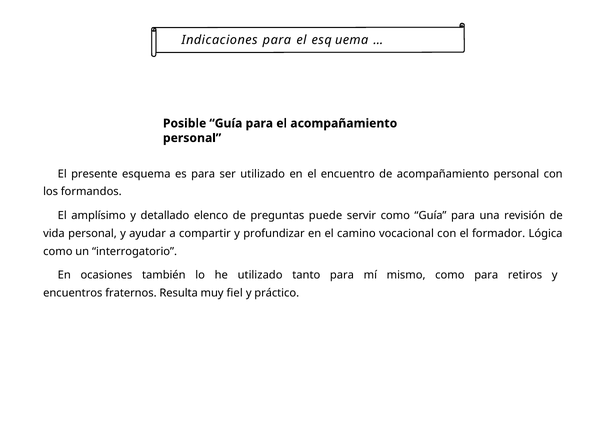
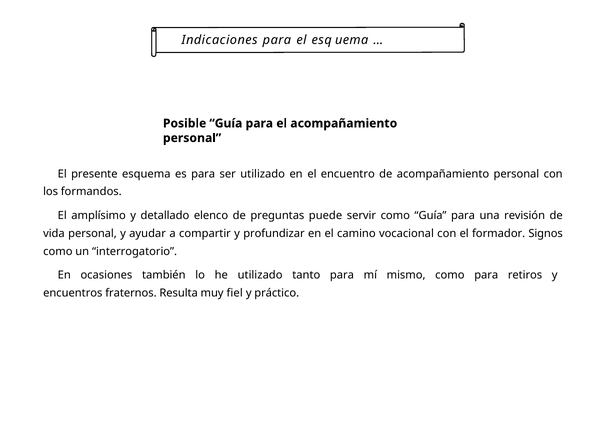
Lógica: Lógica -> Signos
